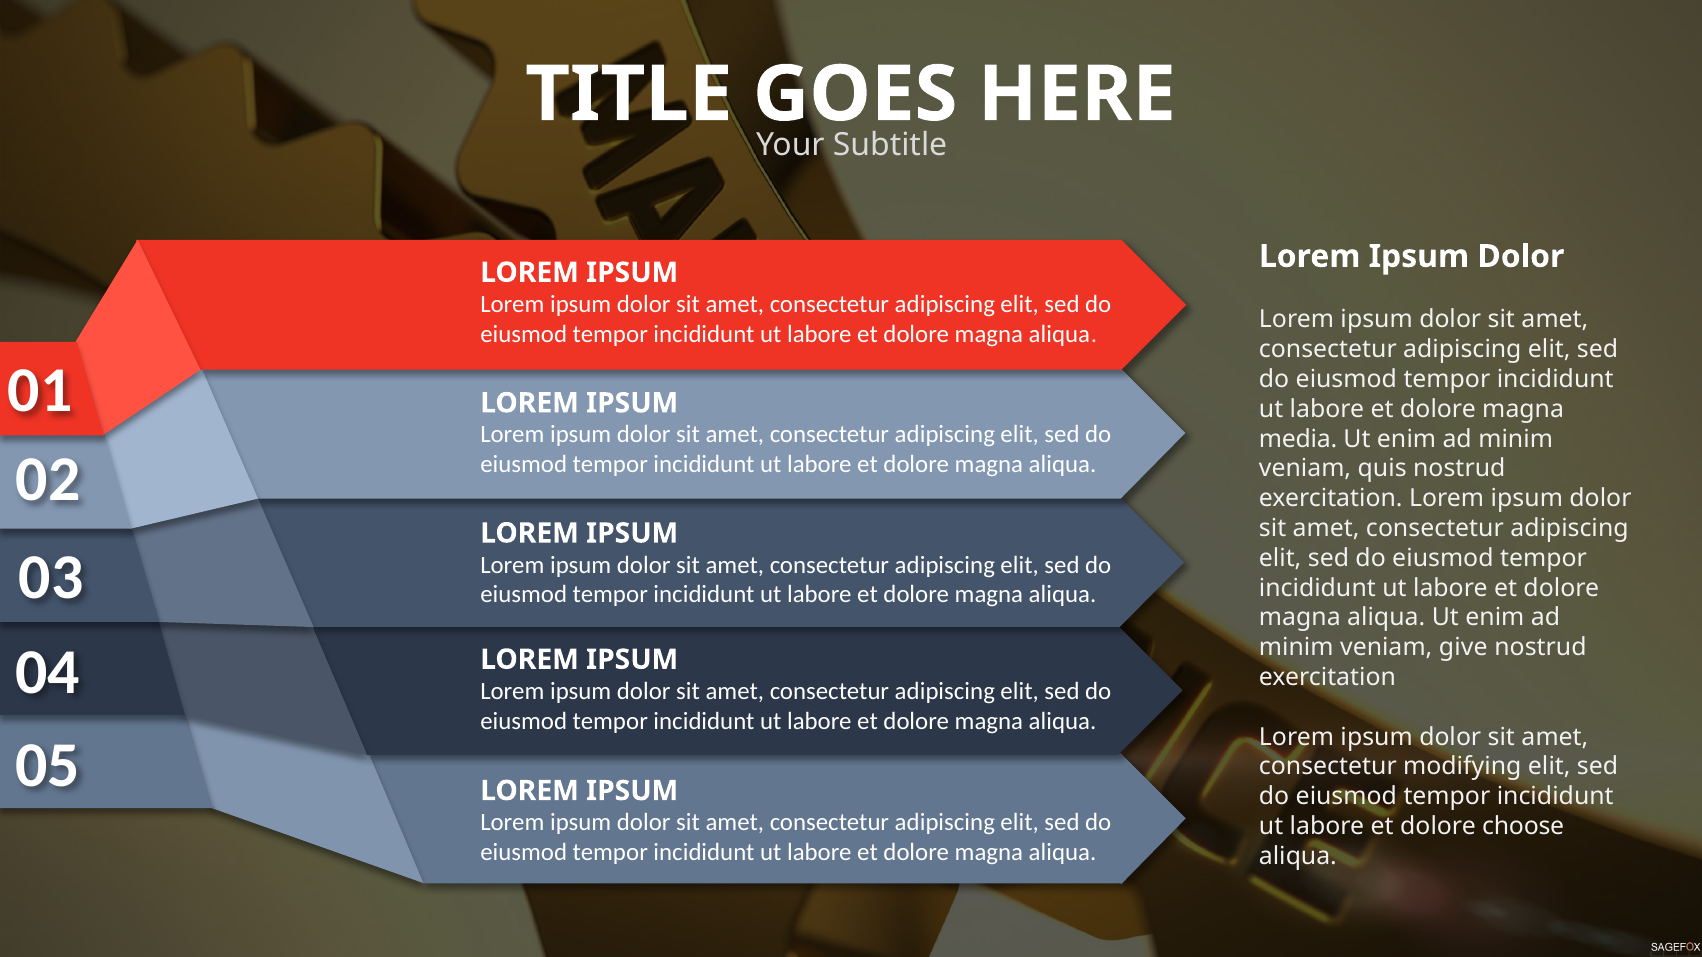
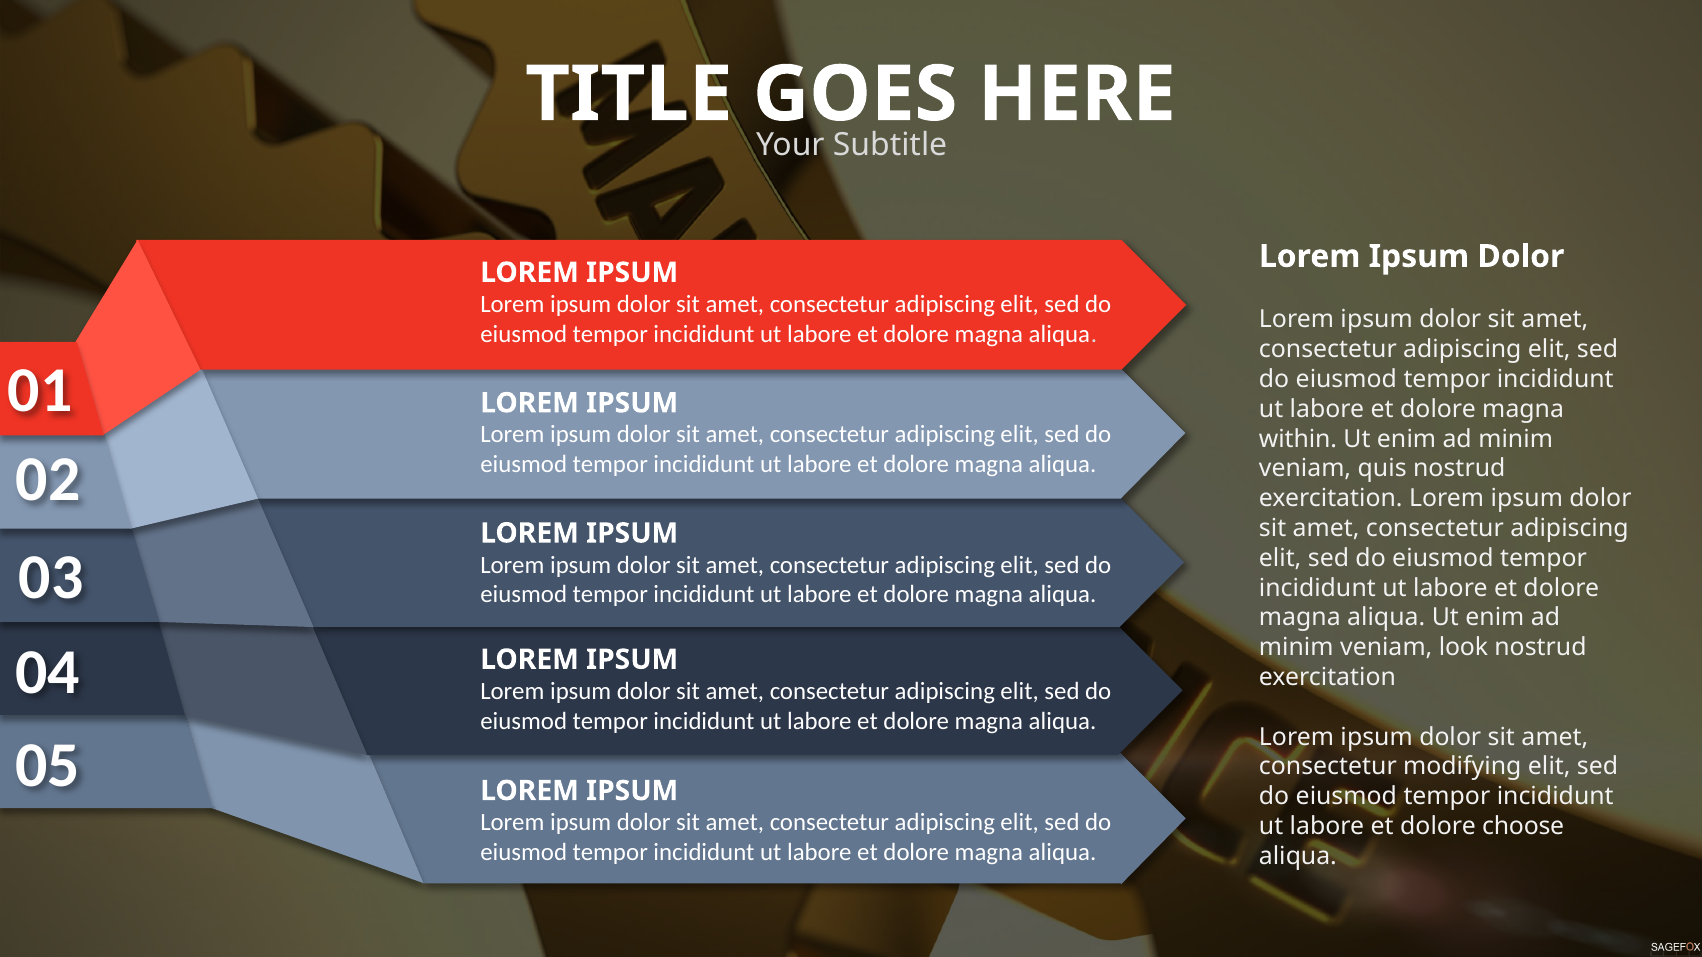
media: media -> within
give: give -> look
